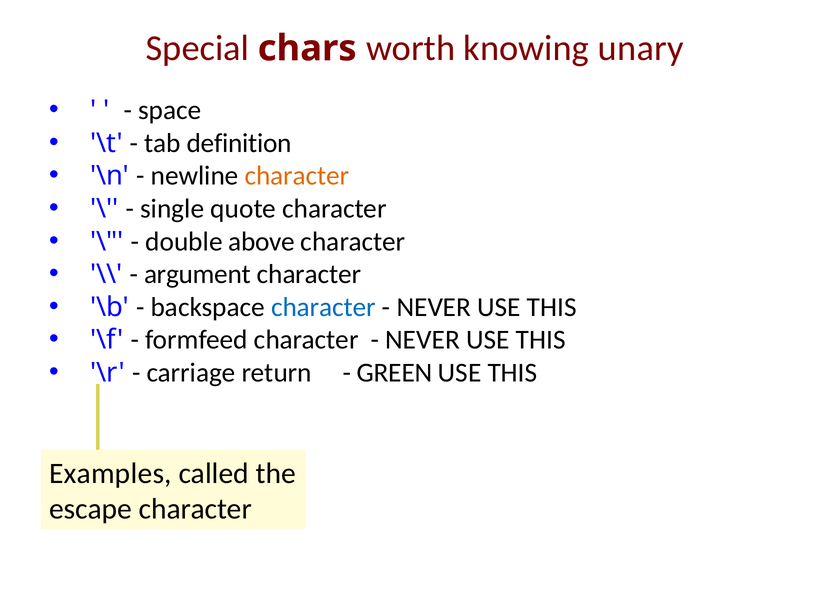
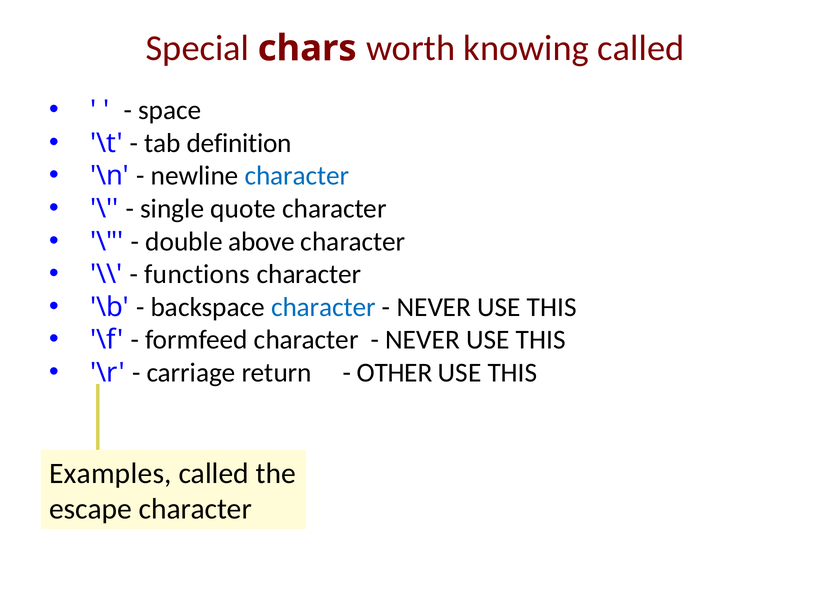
knowing unary: unary -> called
character at (297, 176) colour: orange -> blue
argument: argument -> functions
GREEN: GREEN -> OTHER
